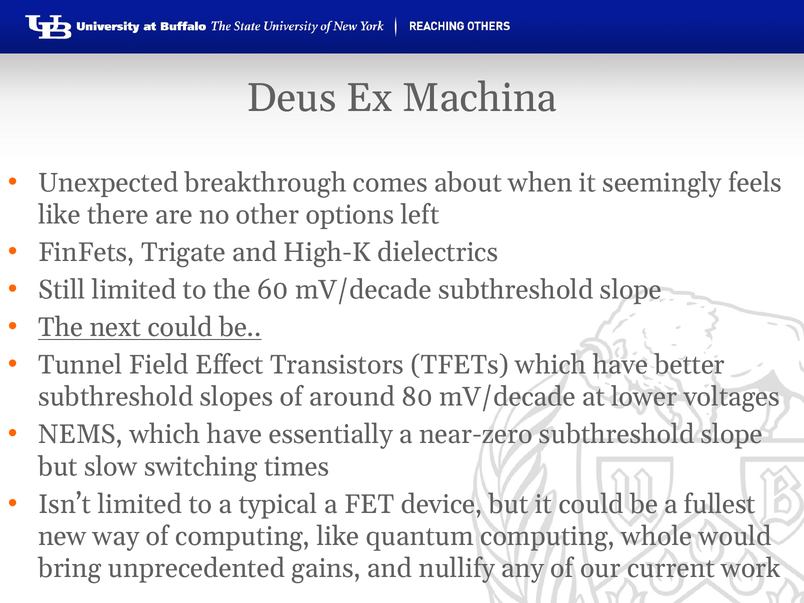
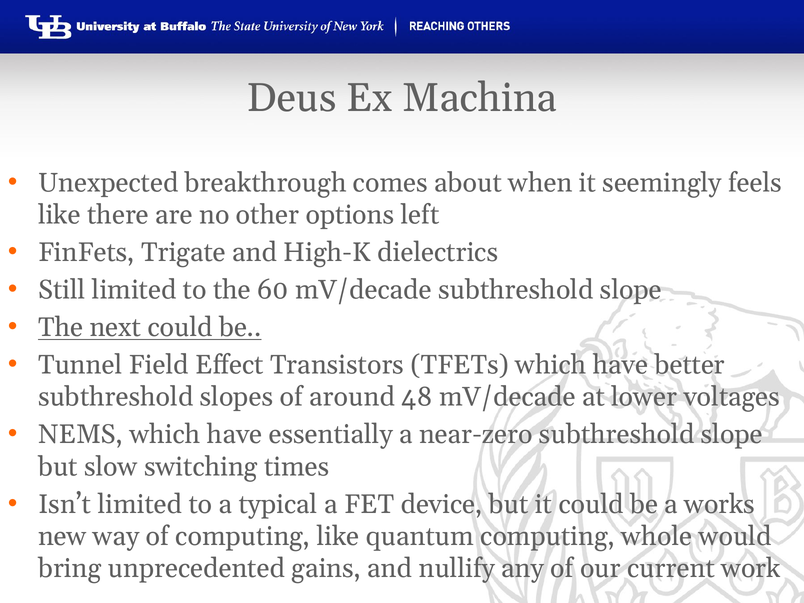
80: 80 -> 48
fullest: fullest -> works
